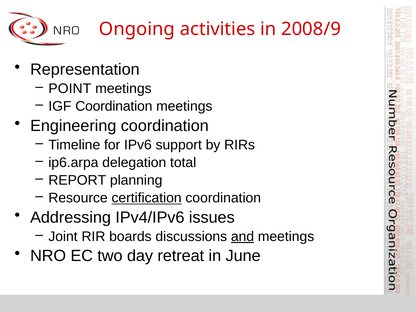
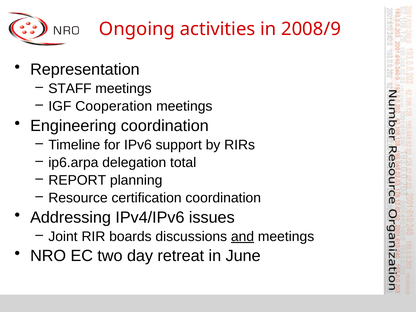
POINT: POINT -> STAFF
IGF Coordination: Coordination -> Cooperation
certification underline: present -> none
